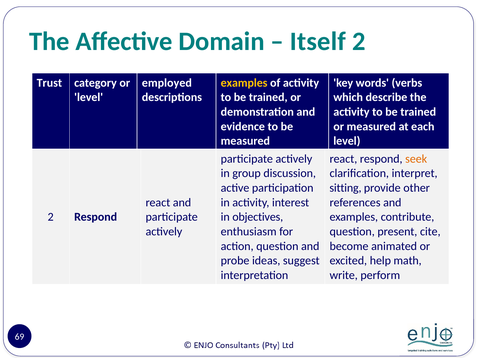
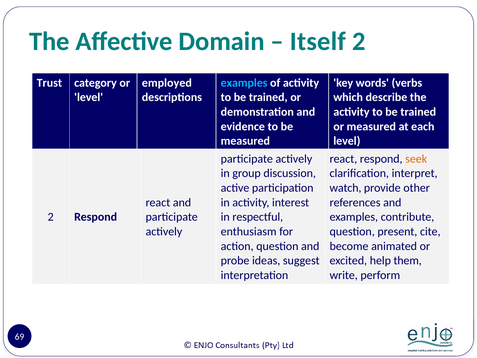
examples at (244, 83) colour: yellow -> light blue
sitting: sitting -> watch
objectives: objectives -> respectful
math: math -> them
